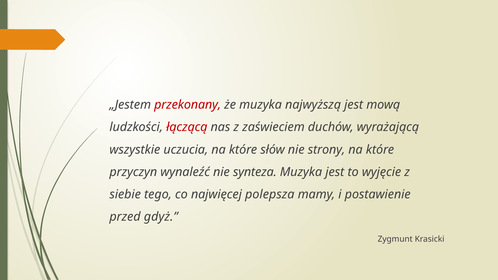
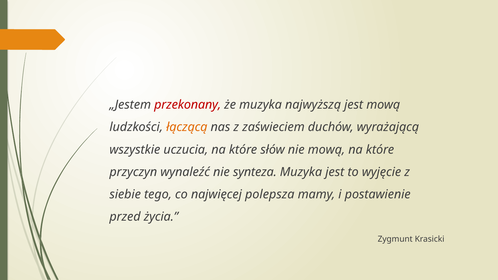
łączącą colour: red -> orange
nie strony: strony -> mową
gdyż: gdyż -> życia
